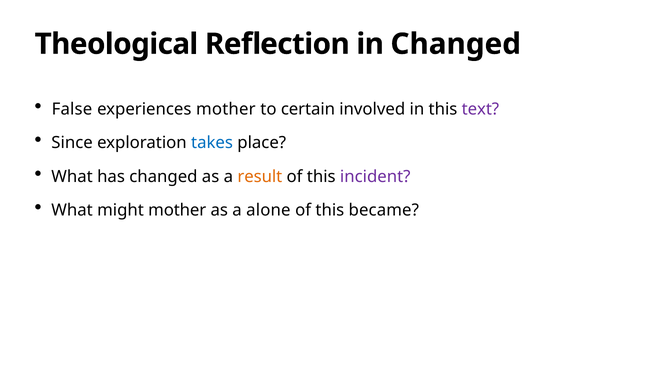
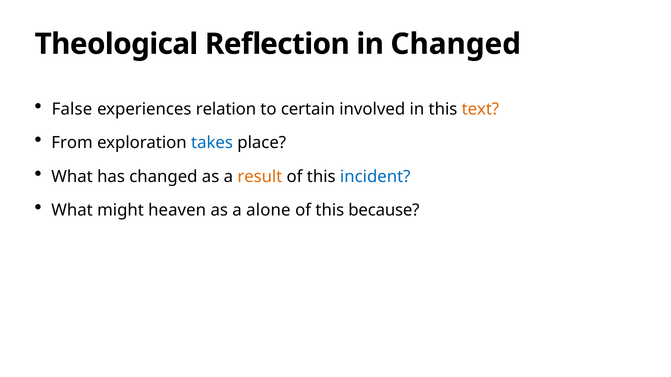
experiences mother: mother -> relation
text colour: purple -> orange
Since: Since -> From
incident colour: purple -> blue
might mother: mother -> heaven
became: became -> because
